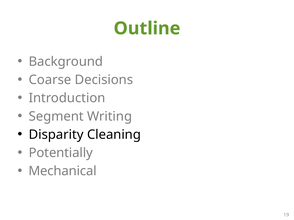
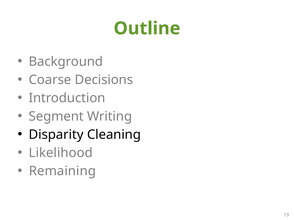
Potentially: Potentially -> Likelihood
Mechanical: Mechanical -> Remaining
